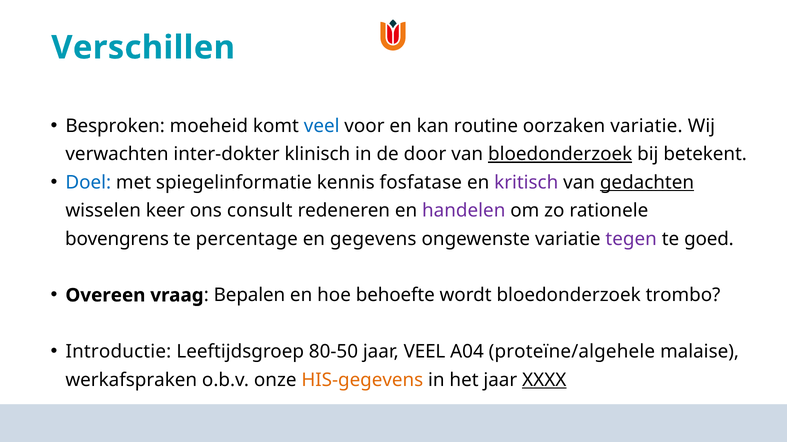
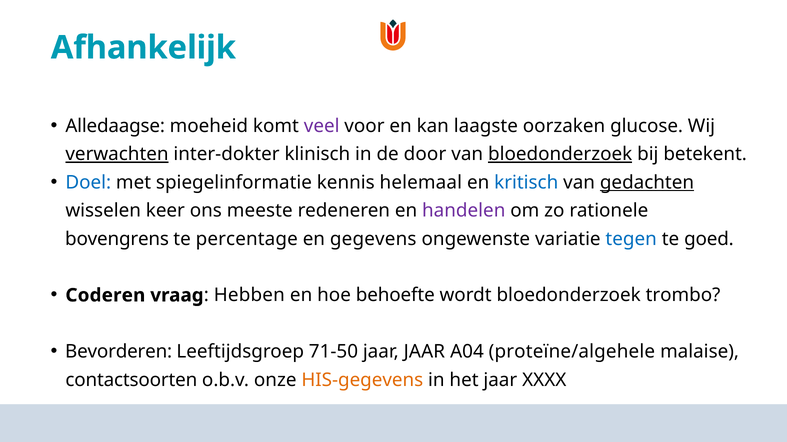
Verschillen: Verschillen -> Afhankelijk
Besproken: Besproken -> Alledaagse
veel at (322, 126) colour: blue -> purple
routine: routine -> laagste
oorzaken variatie: variatie -> glucose
verwachten underline: none -> present
fosfatase: fosfatase -> helemaal
kritisch colour: purple -> blue
consult: consult -> meeste
tegen colour: purple -> blue
Overeen: Overeen -> Coderen
Bepalen: Bepalen -> Hebben
Introductie: Introductie -> Bevorderen
80-50: 80-50 -> 71-50
jaar VEEL: VEEL -> JAAR
werkafspraken: werkafspraken -> contactsoorten
XXXX underline: present -> none
